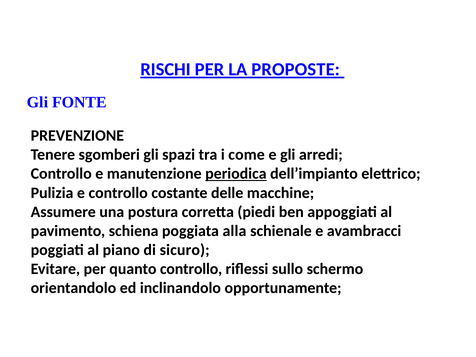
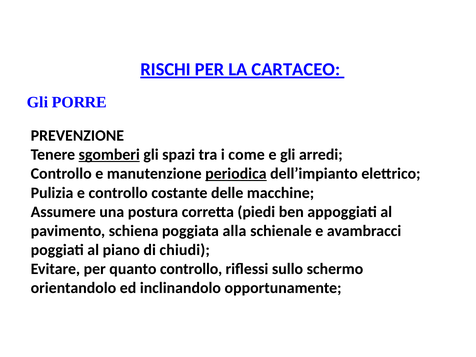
PROPOSTE: PROPOSTE -> CARTACEO
FONTE: FONTE -> PORRE
sgomberi underline: none -> present
sicuro: sicuro -> chiudi
